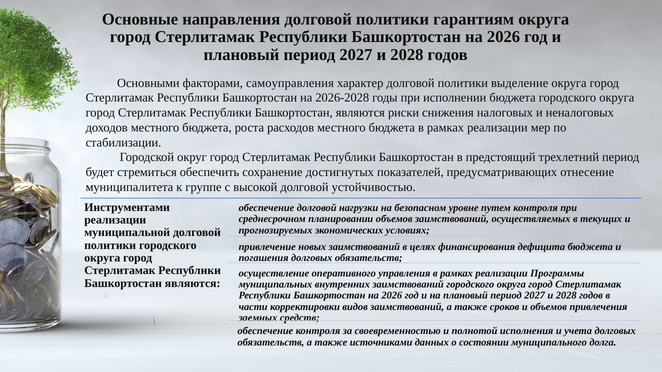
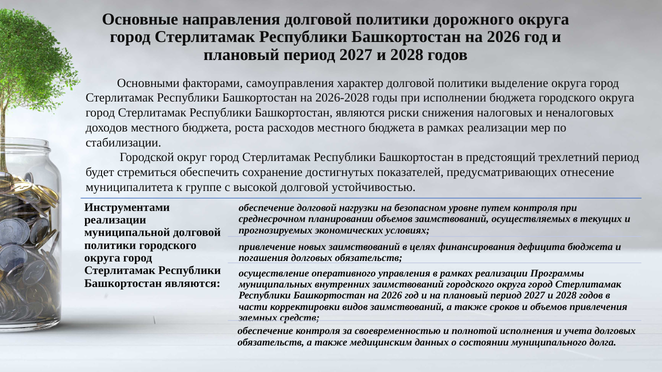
гарантиям: гарантиям -> дорожного
источниками: источниками -> медицинским
